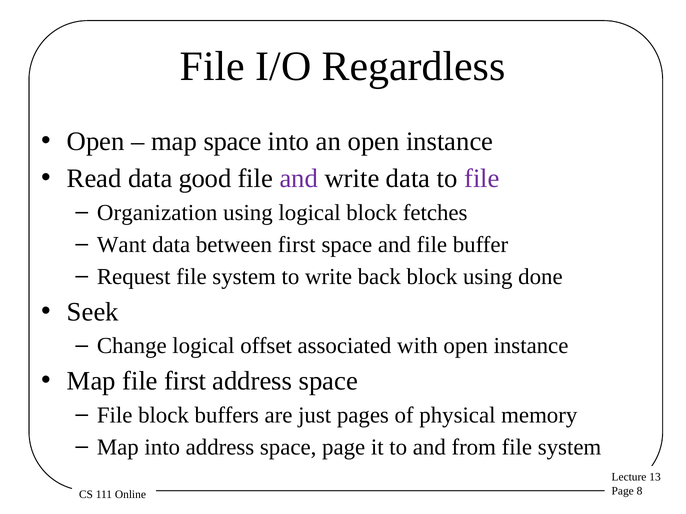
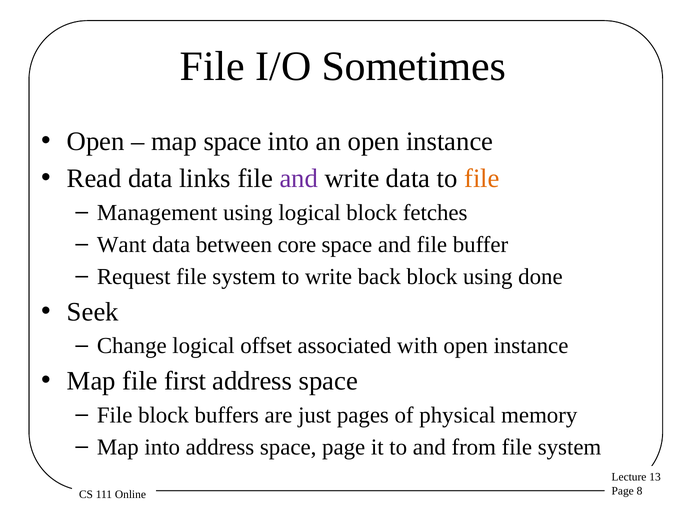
Regardless: Regardless -> Sometimes
good: good -> links
file at (482, 179) colour: purple -> orange
Organization: Organization -> Management
between first: first -> core
